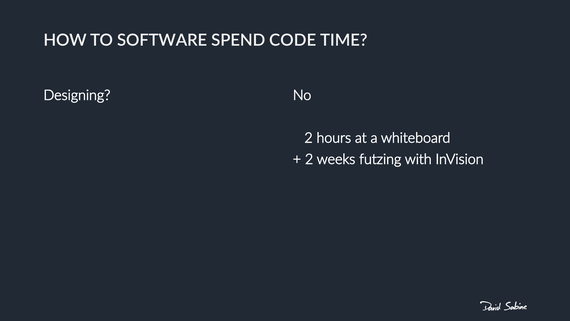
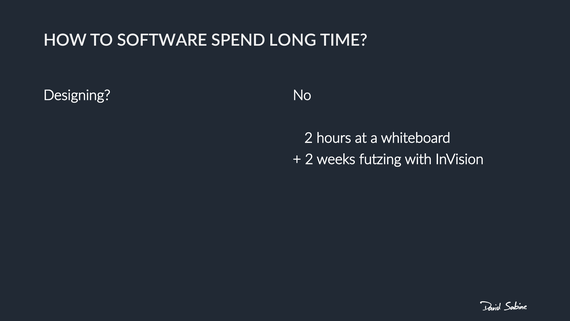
CODE: CODE -> LONG
